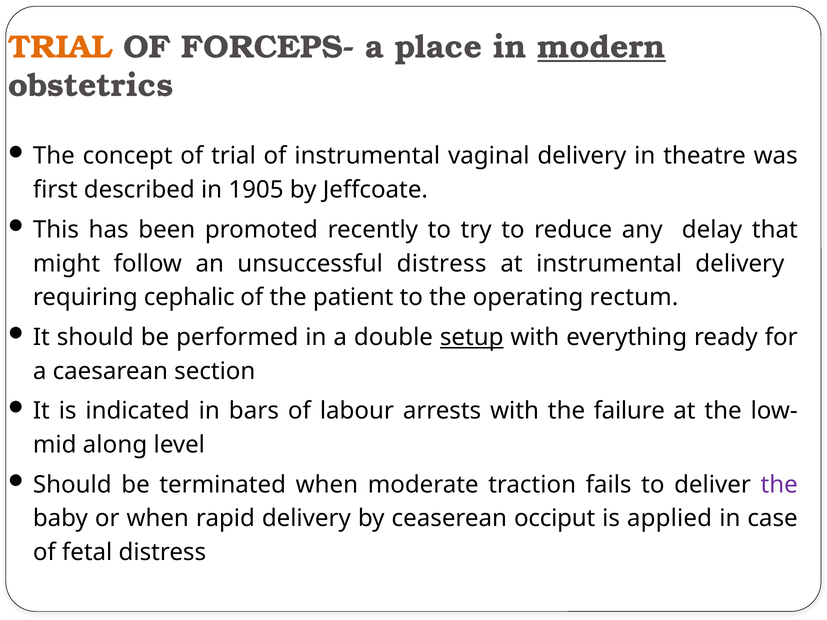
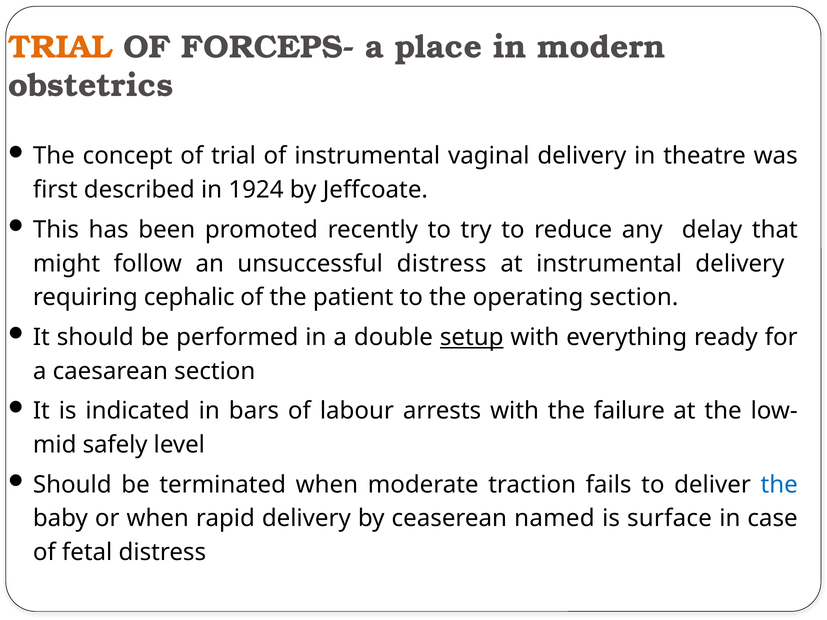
modern underline: present -> none
1905: 1905 -> 1924
operating rectum: rectum -> section
along: along -> safely
the at (779, 485) colour: purple -> blue
occiput: occiput -> named
applied: applied -> surface
